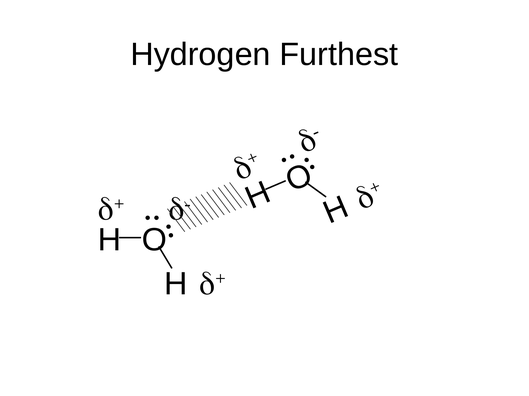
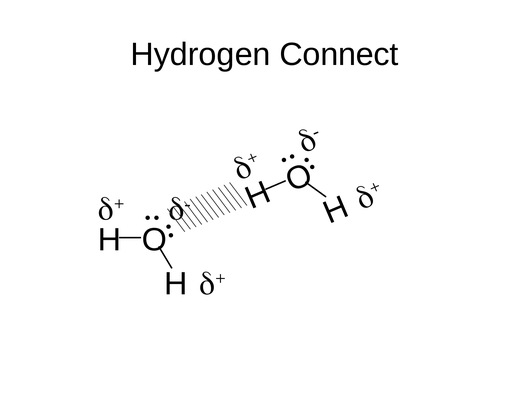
Furthest: Furthest -> Connect
